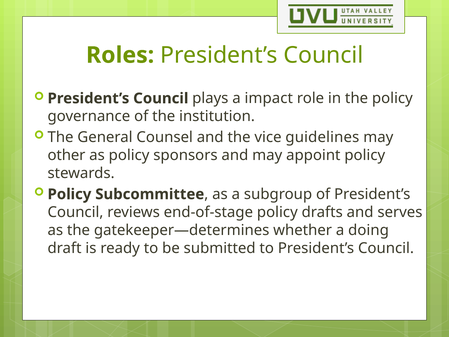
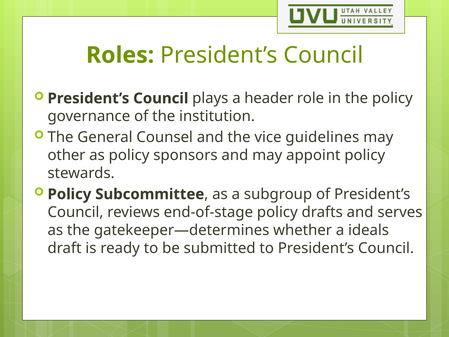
impact: impact -> header
doing: doing -> ideals
